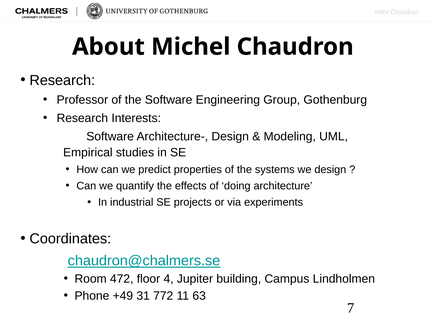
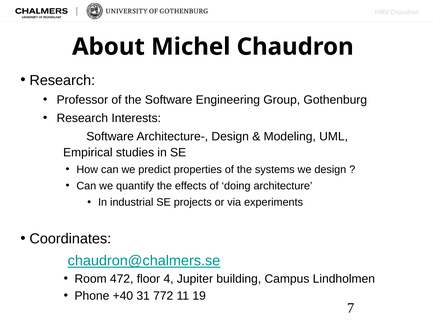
+49: +49 -> +40
63: 63 -> 19
